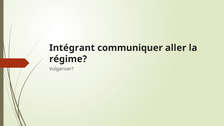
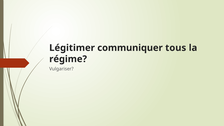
Intégrant: Intégrant -> Légitimer
aller: aller -> tous
